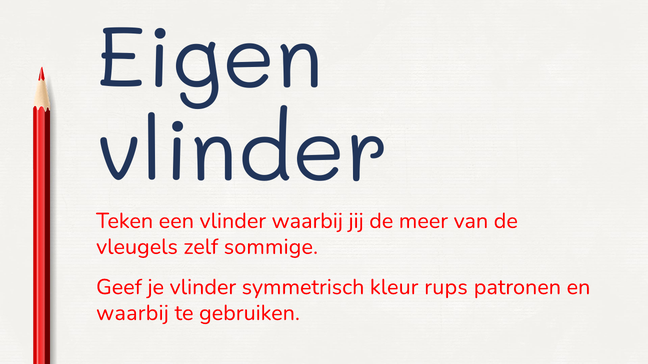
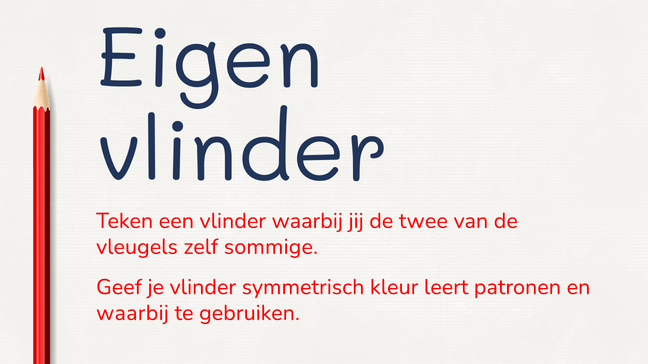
meer: meer -> twee
rups: rups -> leert
